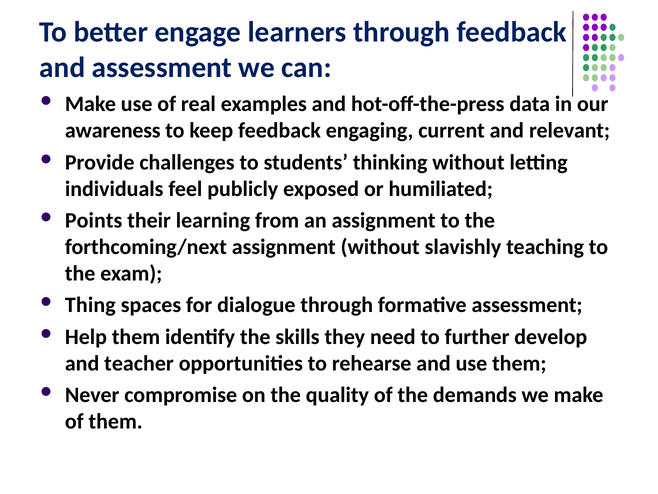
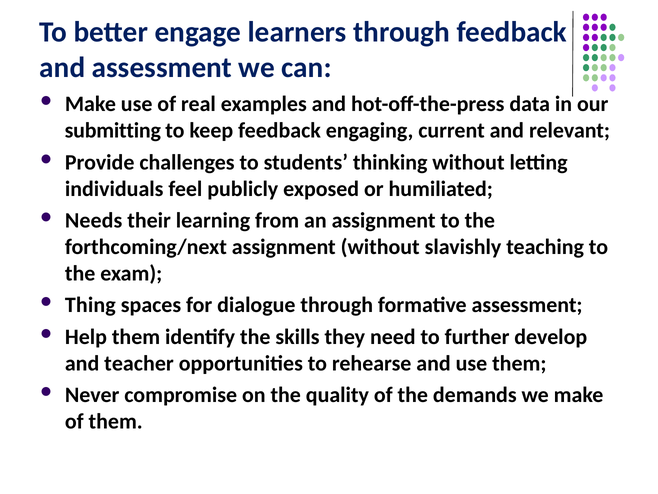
awareness: awareness -> submitting
Points: Points -> Needs
